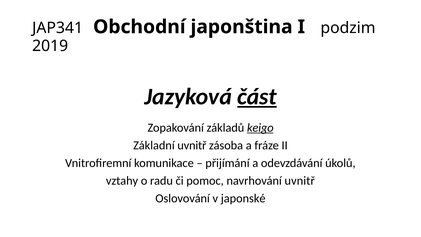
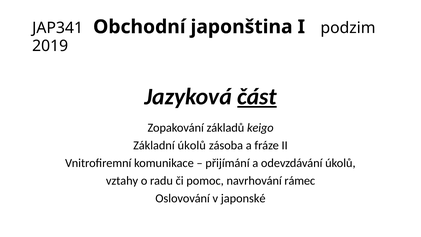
keigo underline: present -> none
Základní uvnitř: uvnitř -> úkolů
navrhování uvnitř: uvnitř -> rámec
